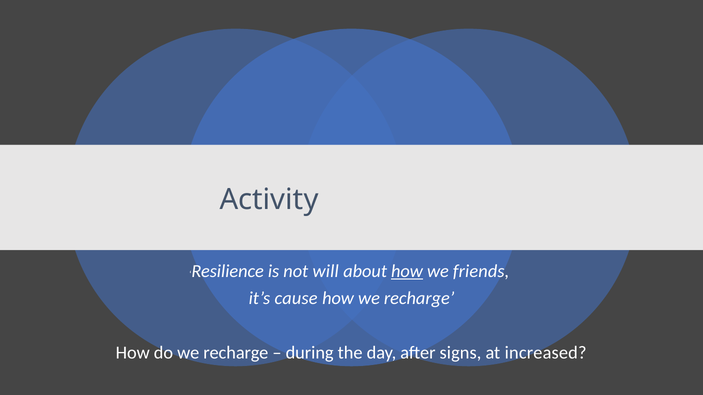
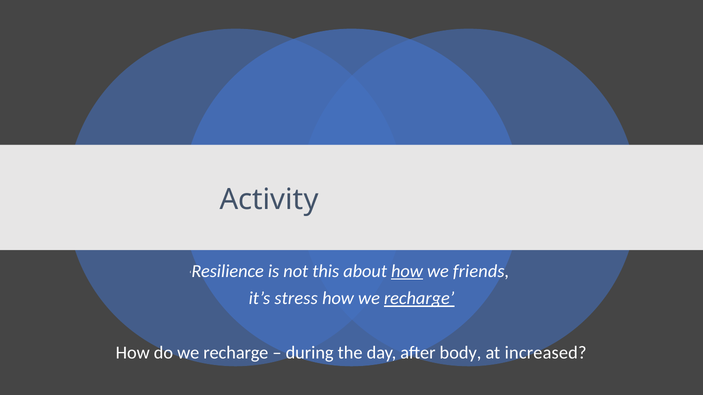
will: will -> this
cause: cause -> stress
recharge at (419, 299) underline: none -> present
signs: signs -> body
